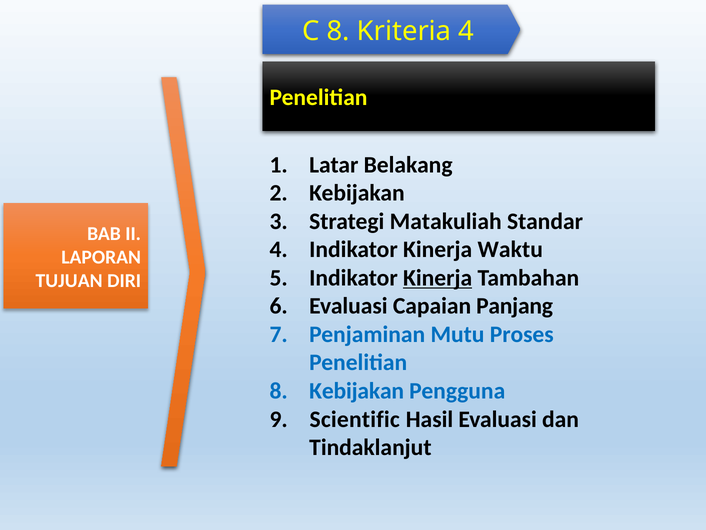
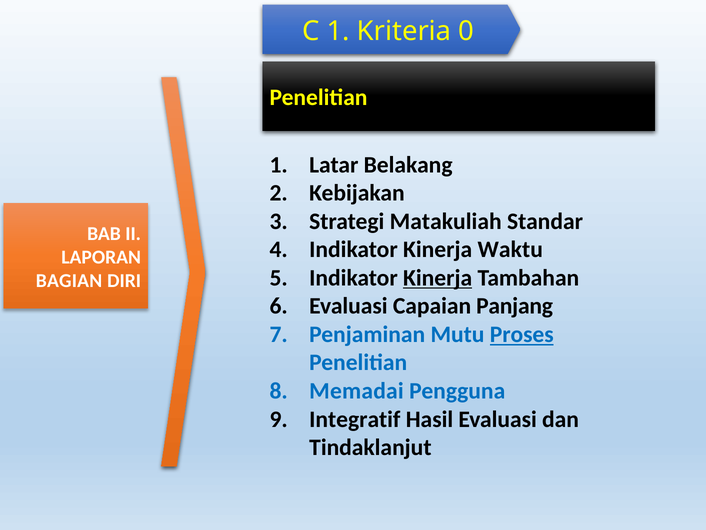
C 8: 8 -> 1
Kriteria 4: 4 -> 0
TUJUAN: TUJUAN -> BAGIAN
Proses underline: none -> present
Kebijakan at (357, 391): Kebijakan -> Memadai
Scientific: Scientific -> Integratif
